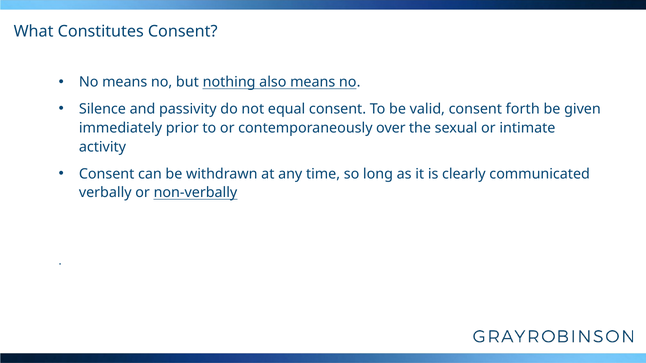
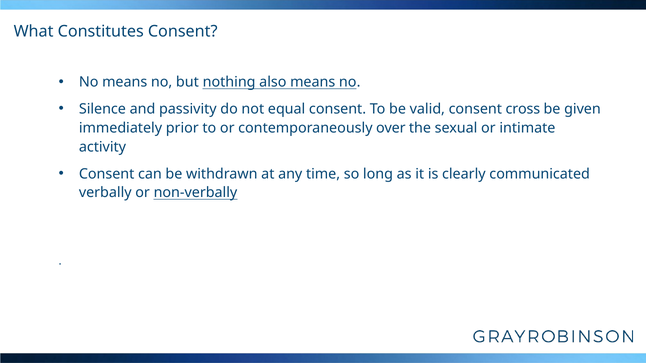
forth: forth -> cross
